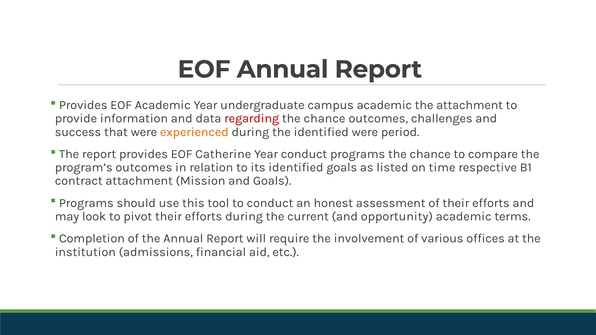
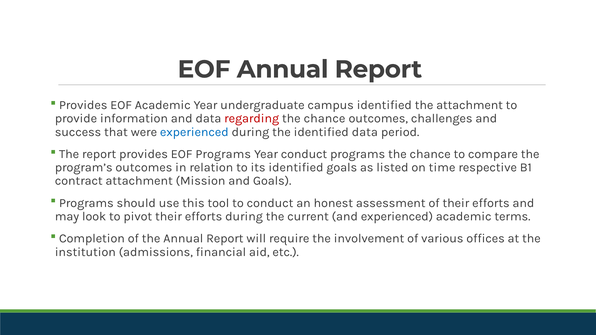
campus academic: academic -> identified
experienced at (194, 132) colour: orange -> blue
identified were: were -> data
EOF Catherine: Catherine -> Programs
and opportunity: opportunity -> experienced
